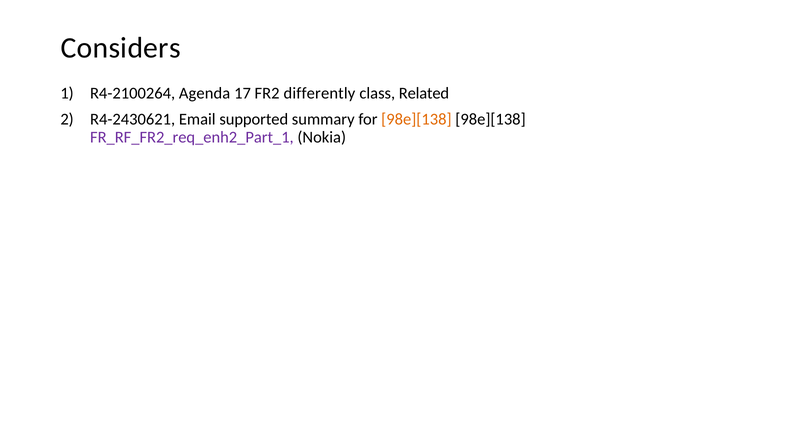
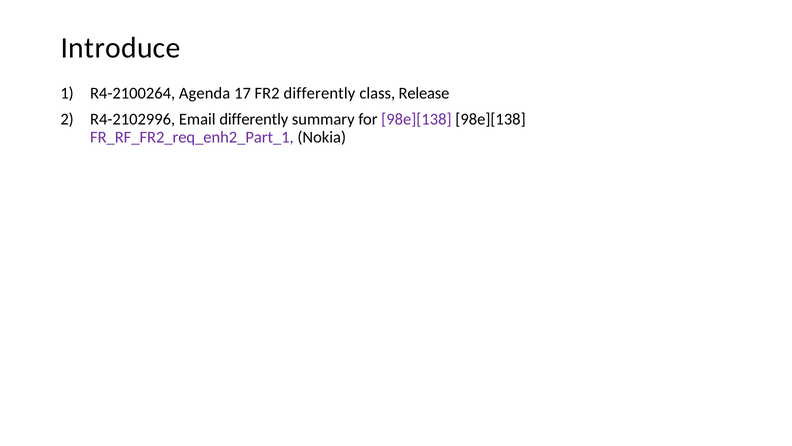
Considers: Considers -> Introduce
Related: Related -> Release
R4-2430621: R4-2430621 -> R4-2102996
Email supported: supported -> differently
98e][138 at (416, 119) colour: orange -> purple
